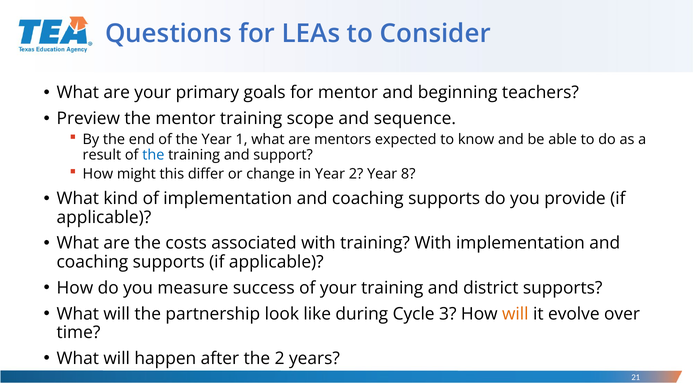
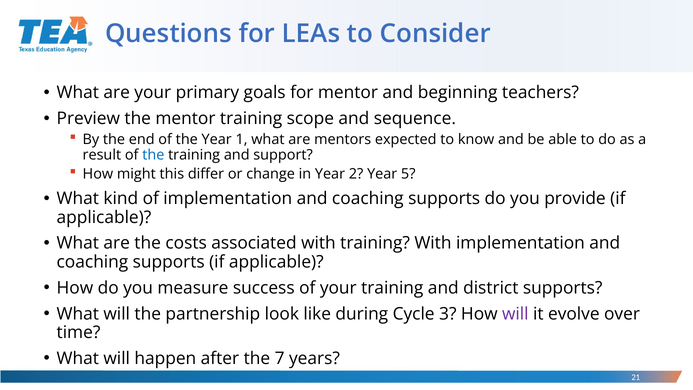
8: 8 -> 5
will at (515, 314) colour: orange -> purple
the 2: 2 -> 7
